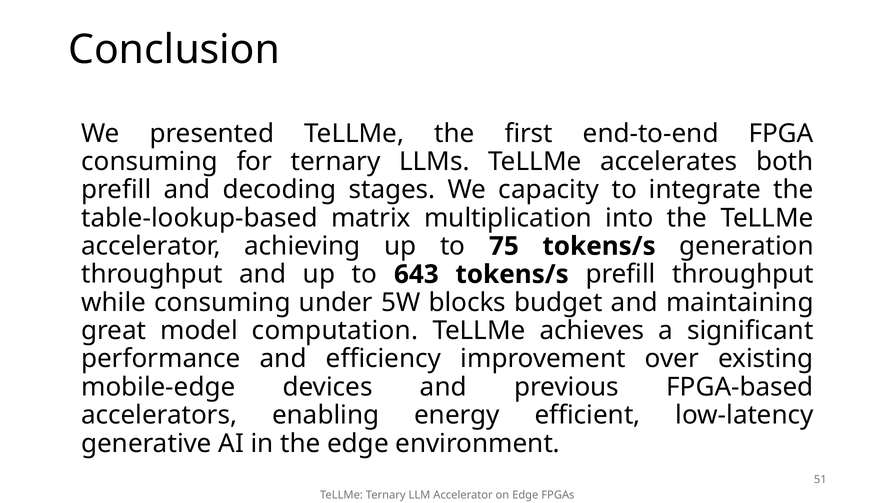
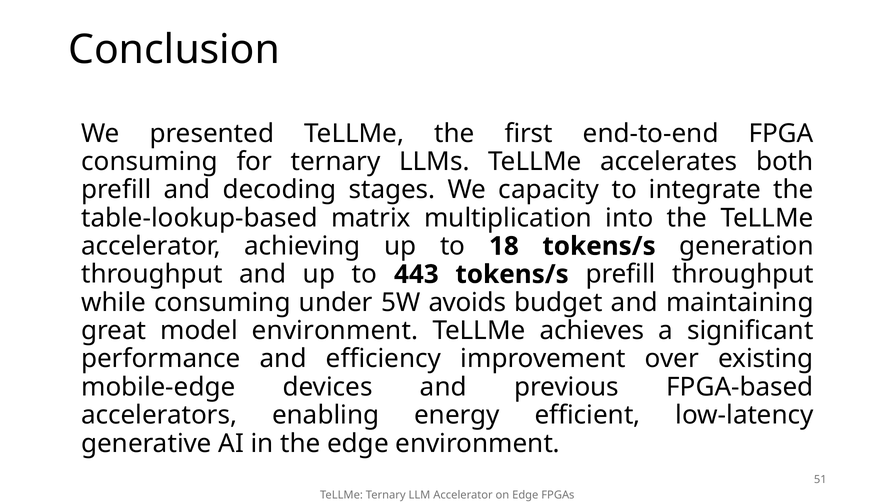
75: 75 -> 18
643: 643 -> 443
blocks: blocks -> avoids
model computation: computation -> environment
